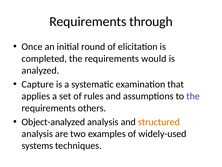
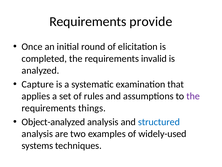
through: through -> provide
would: would -> invalid
others: others -> things
structured colour: orange -> blue
